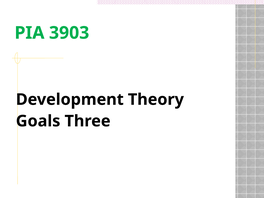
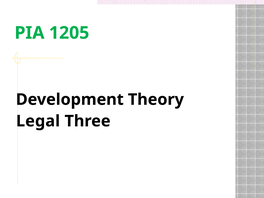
3903: 3903 -> 1205
Goals: Goals -> Legal
